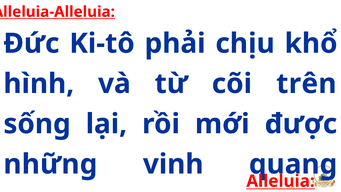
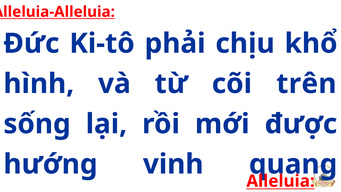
những: những -> hướng
